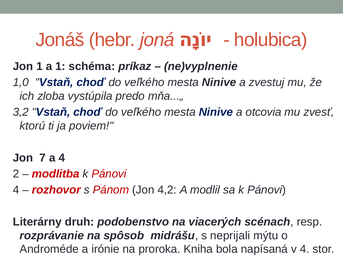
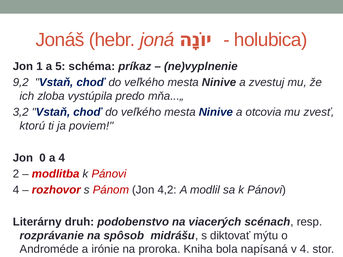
a 1: 1 -> 5
1,0: 1,0 -> 9,2
7: 7 -> 0
neprijali: neprijali -> diktovať
